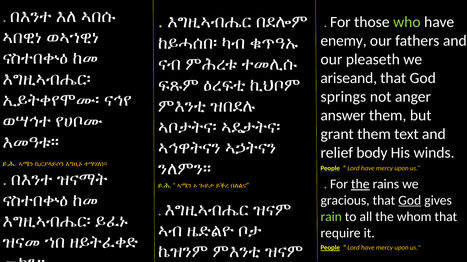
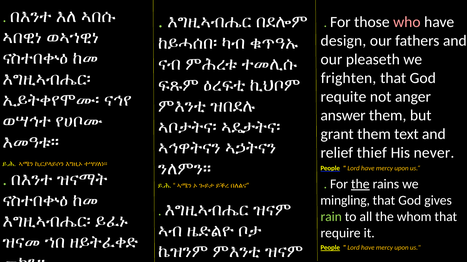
who colour: light green -> pink
enemy: enemy -> design
ariseand: ariseand -> frighten
springs: springs -> requite
body: body -> thief
winds: winds -> never
gracious: gracious -> mingling
God at (410, 201) underline: present -> none
